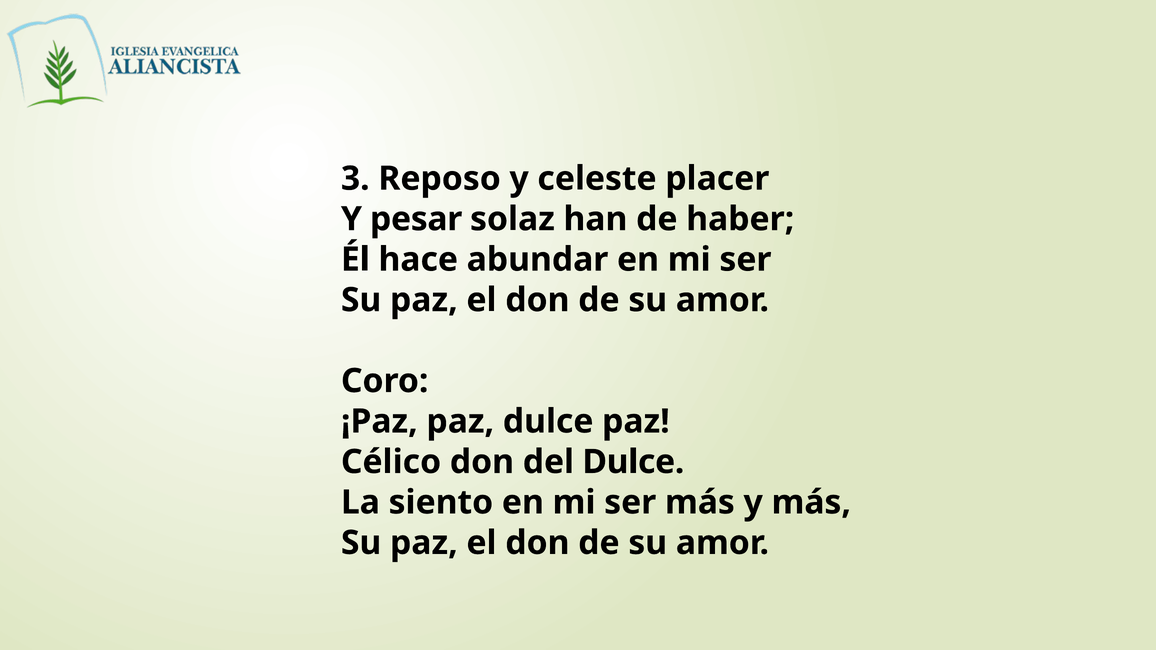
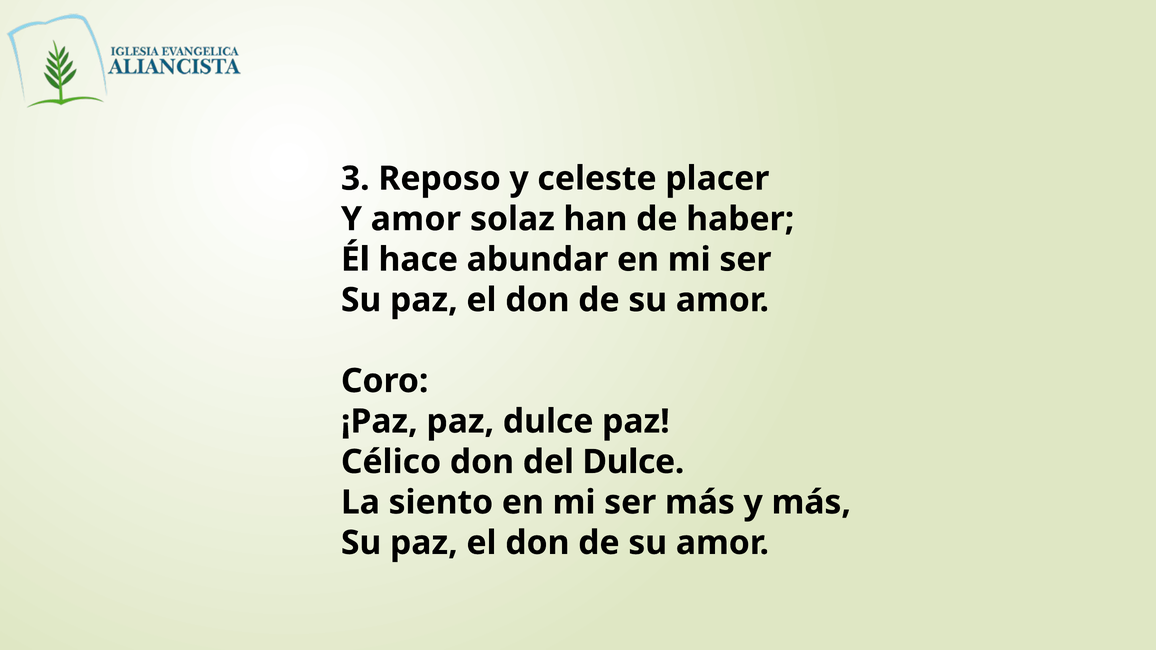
Y pesar: pesar -> amor
